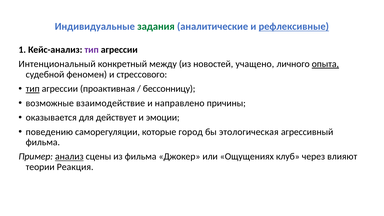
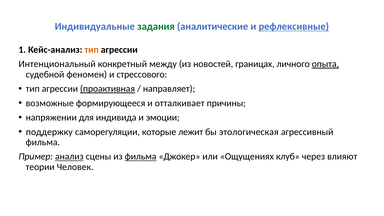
тип at (92, 50) colour: purple -> orange
учащено: учащено -> границах
тип at (33, 89) underline: present -> none
проактивная underline: none -> present
бессонницу: бессонницу -> направляет
взаимодействие: взаимодействие -> формирующееся
направлено: направлено -> отталкивает
оказывается: оказывается -> напряжении
действует: действует -> индивида
поведению: поведению -> поддержку
город: город -> лежит
фильма at (141, 157) underline: none -> present
Реакция: Реакция -> Человек
